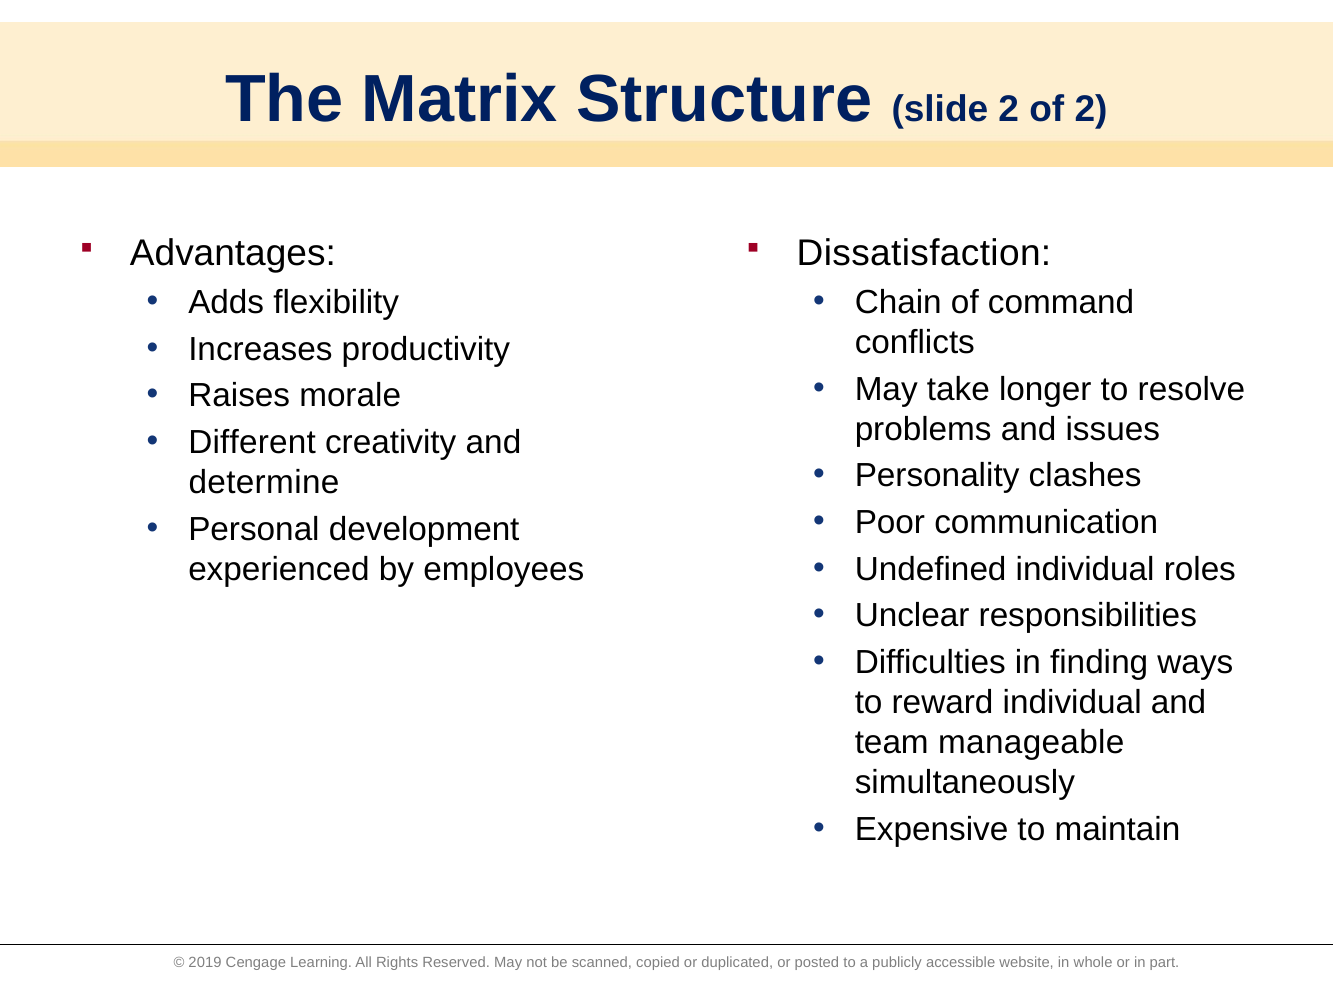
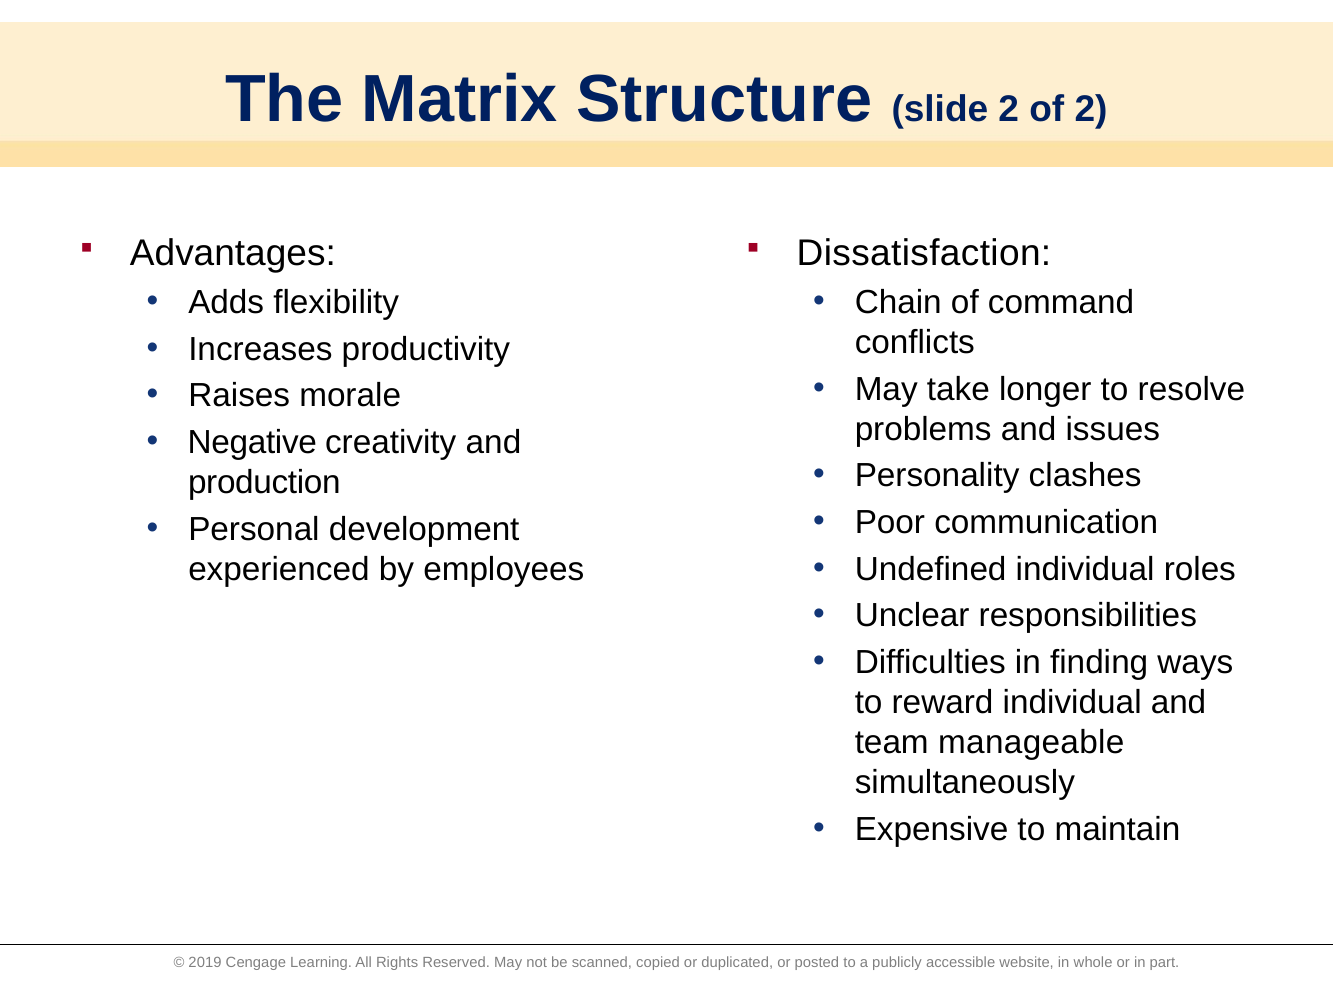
Different: Different -> Negative
determine: determine -> production
